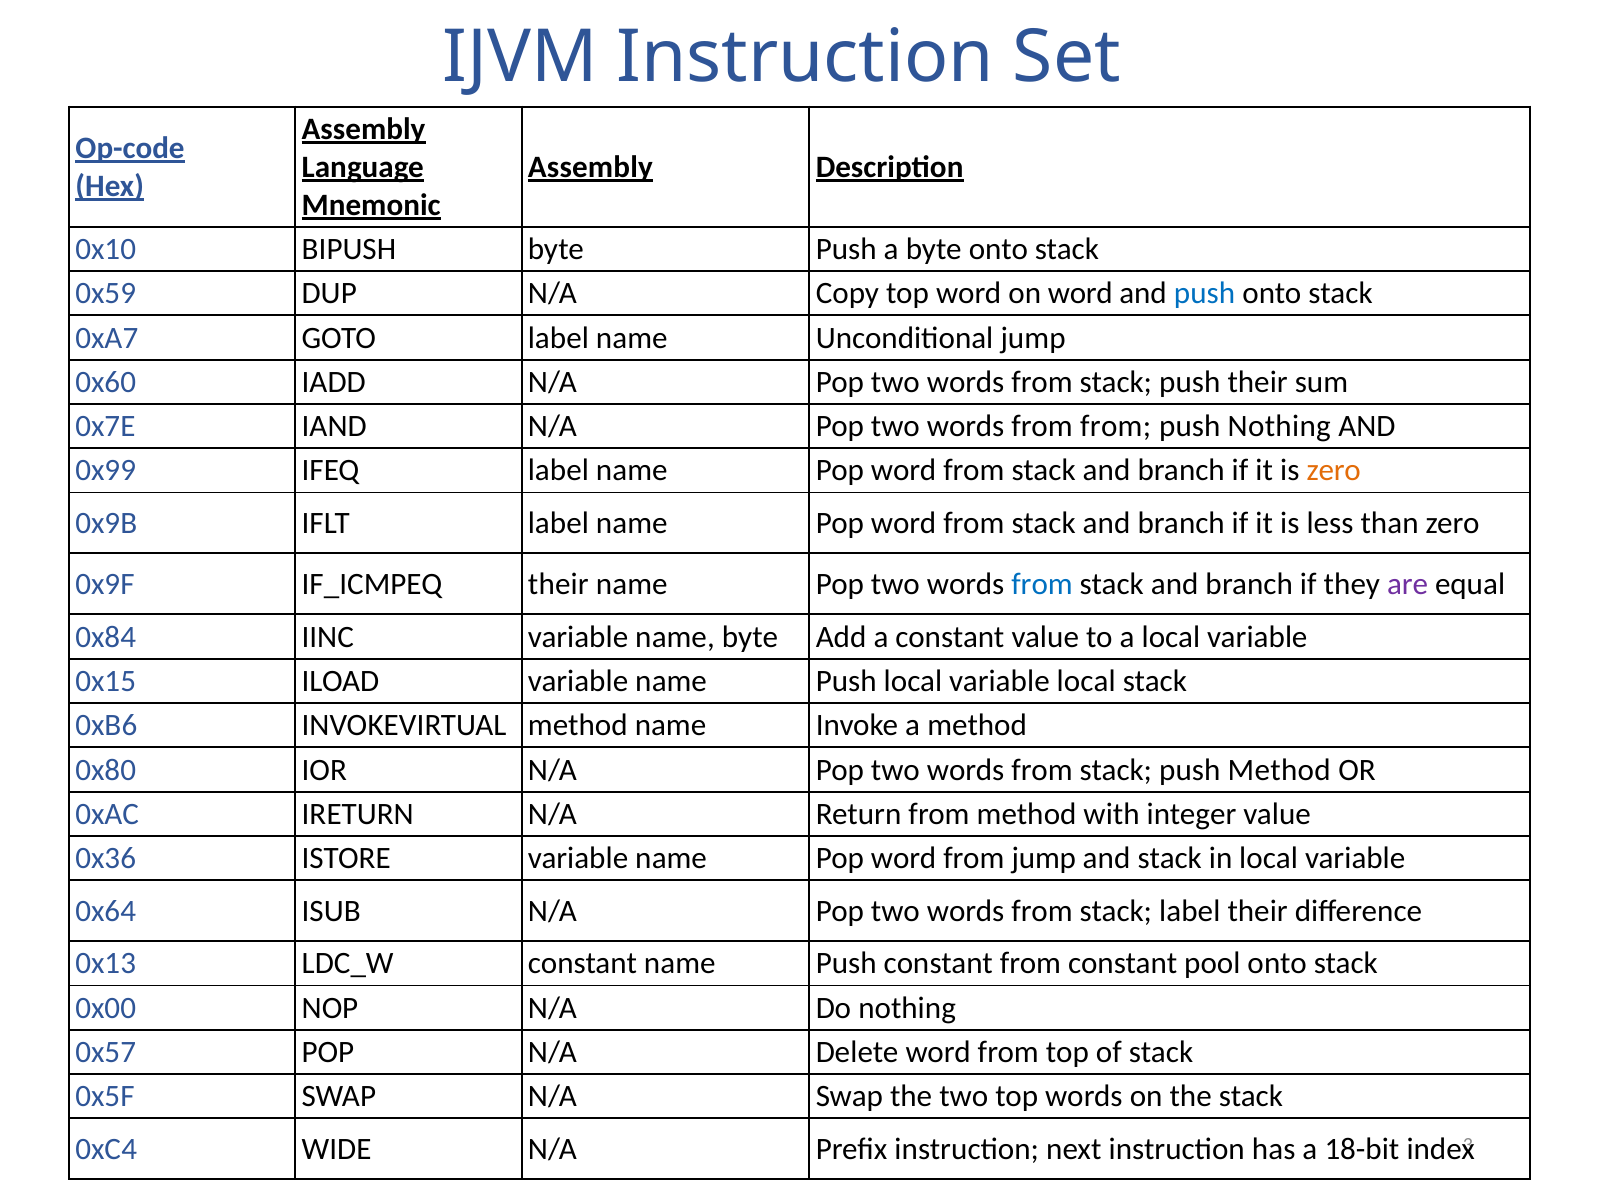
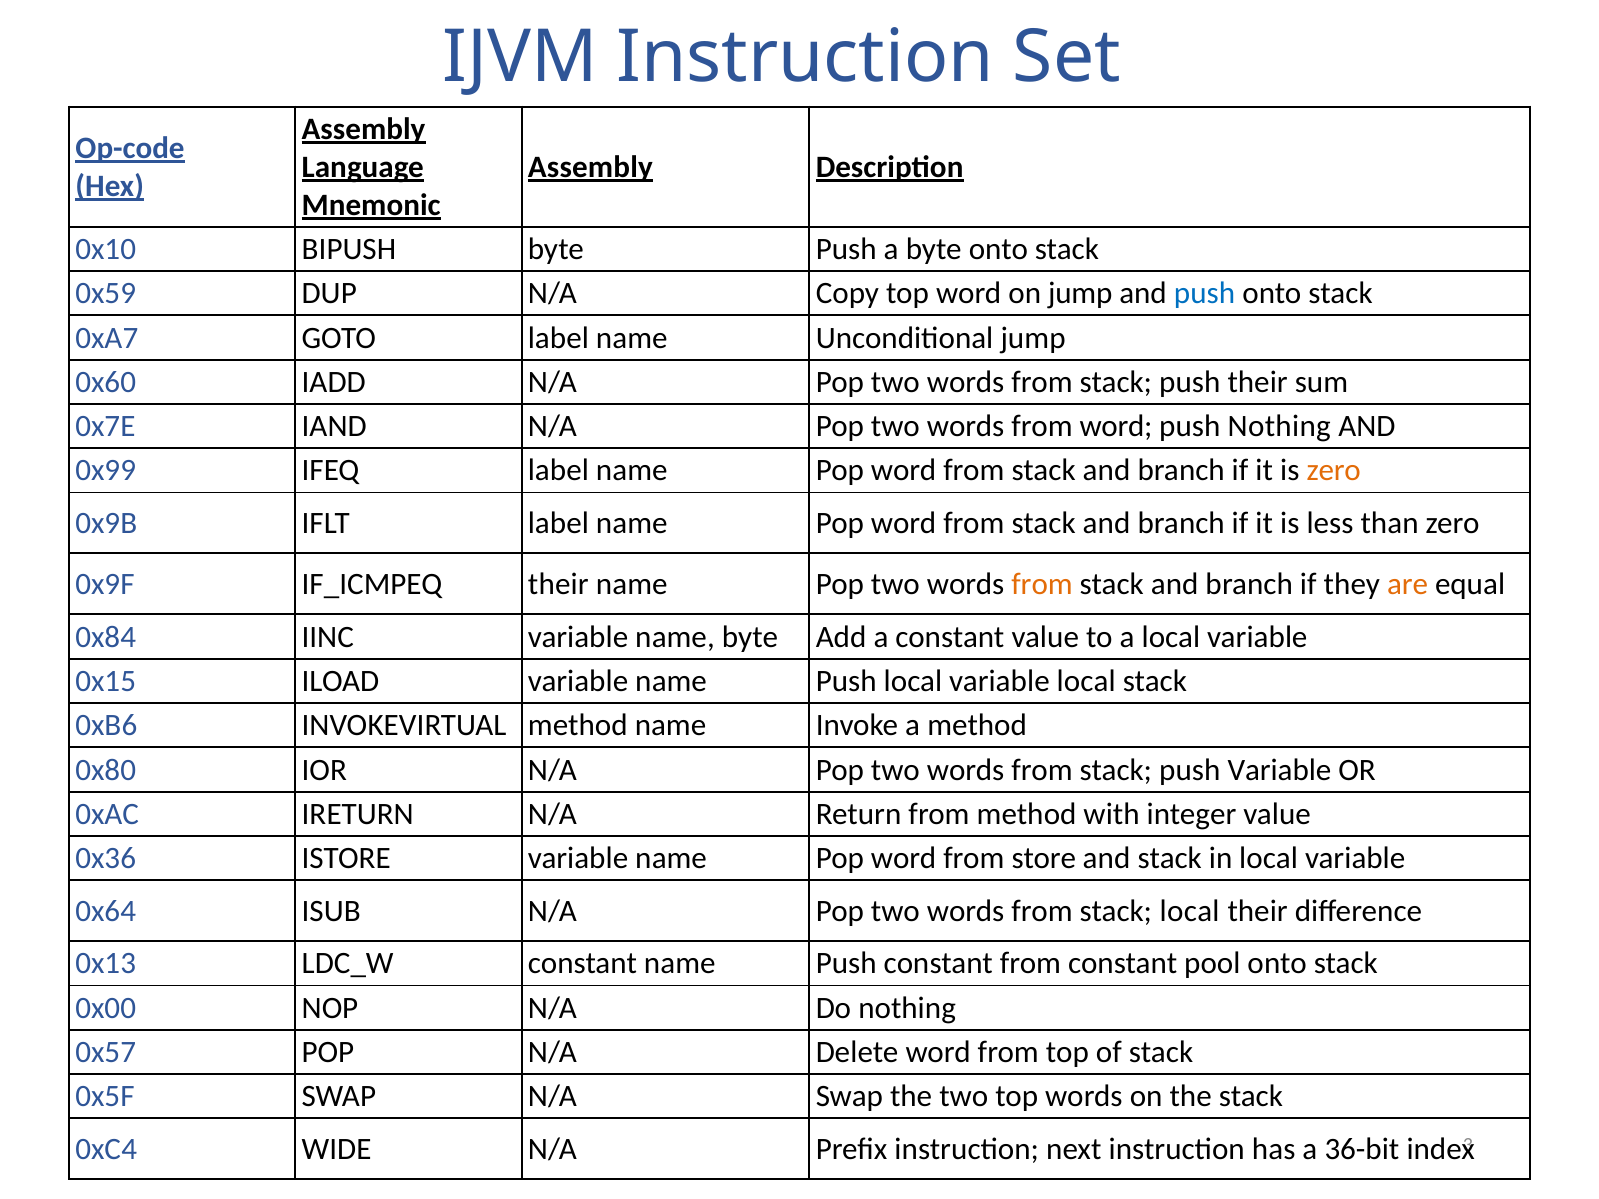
on word: word -> jump
from from: from -> word
from at (1042, 584) colour: blue -> orange
are colour: purple -> orange
push Method: Method -> Variable
from jump: jump -> store
stack label: label -> local
18-bit: 18-bit -> 36-bit
